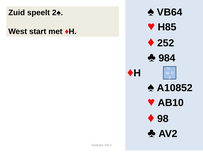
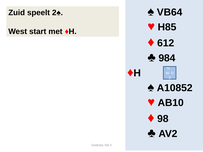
252: 252 -> 612
